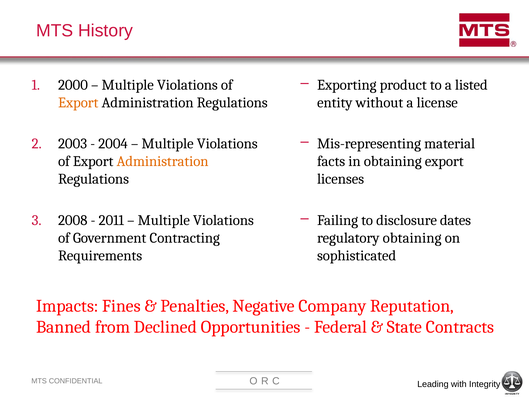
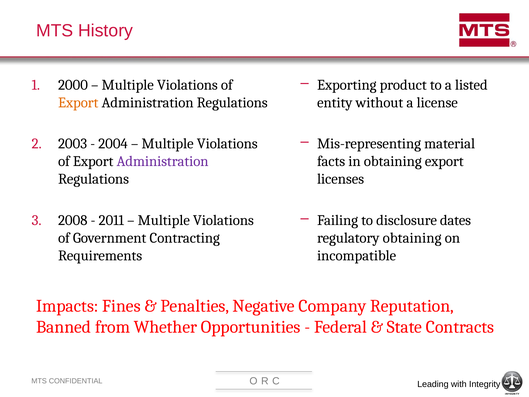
Administration at (163, 161) colour: orange -> purple
sophisticated: sophisticated -> incompatible
Declined: Declined -> Whether
